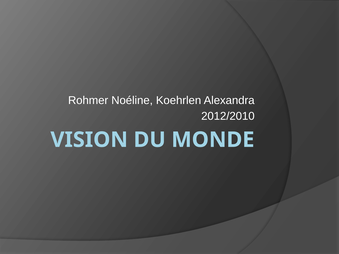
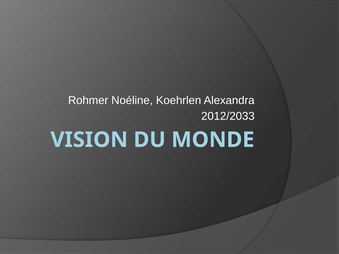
2012/2010: 2012/2010 -> 2012/2033
